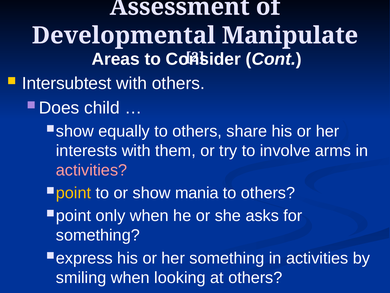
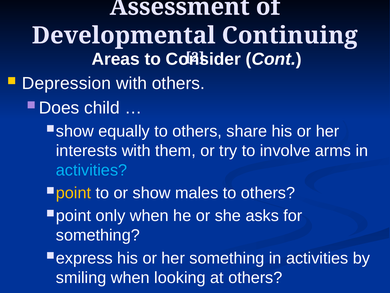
Manipulate: Manipulate -> Continuing
Intersubtest: Intersubtest -> Depression
activities at (92, 170) colour: pink -> light blue
mania: mania -> males
